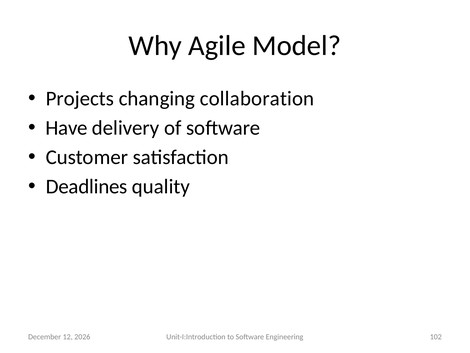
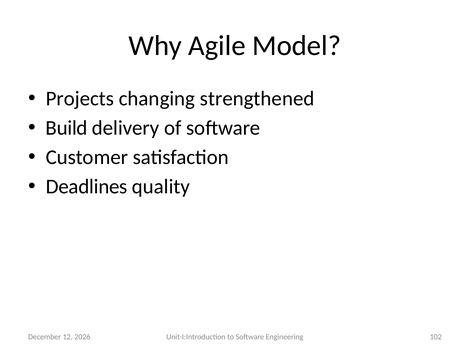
collaboration: collaboration -> strengthened
Have: Have -> Build
